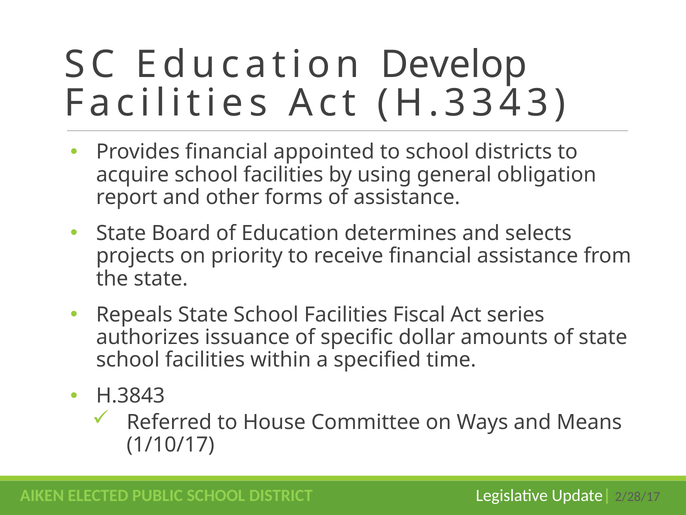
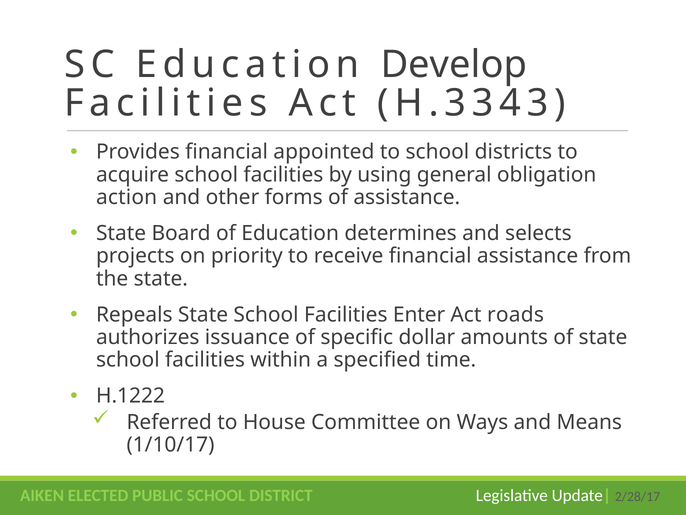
report: report -> action
Fiscal: Fiscal -> Enter
series: series -> roads
H.3843: H.3843 -> H.1222
